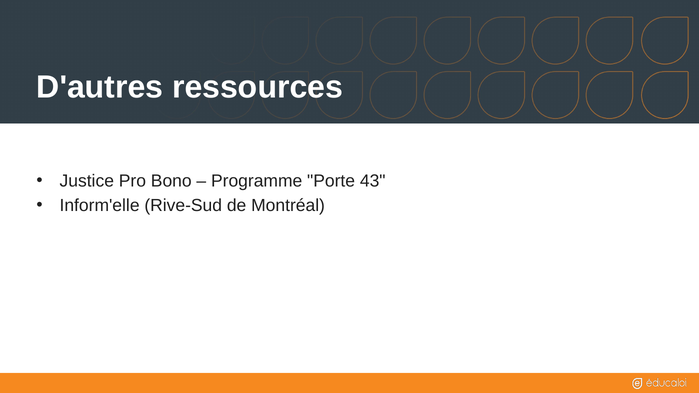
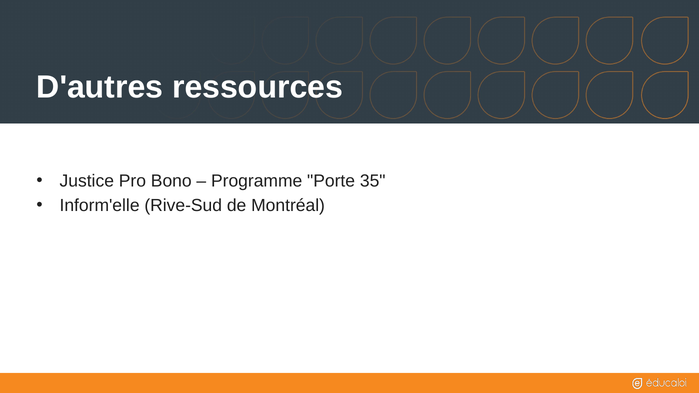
43: 43 -> 35
